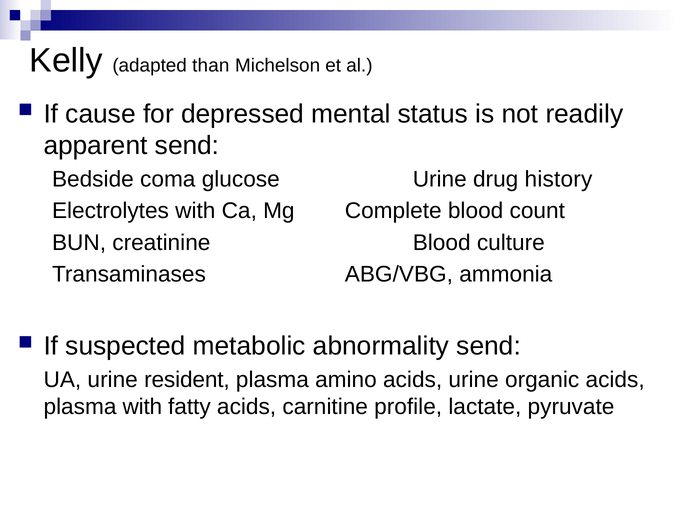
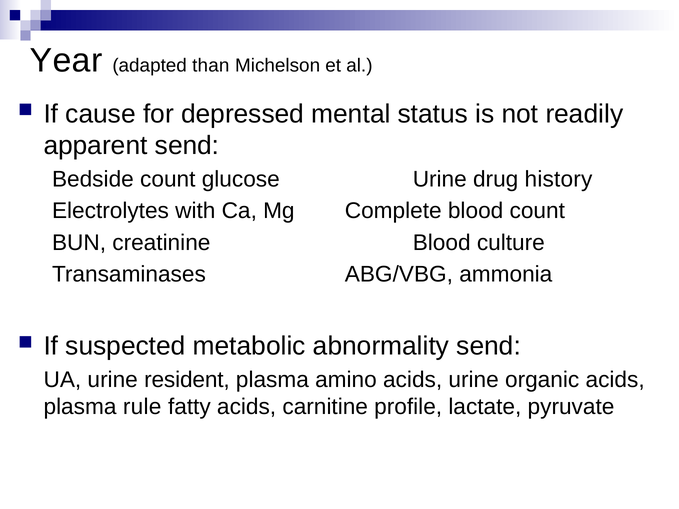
Kelly: Kelly -> Year
Bedside coma: coma -> count
plasma with: with -> rule
